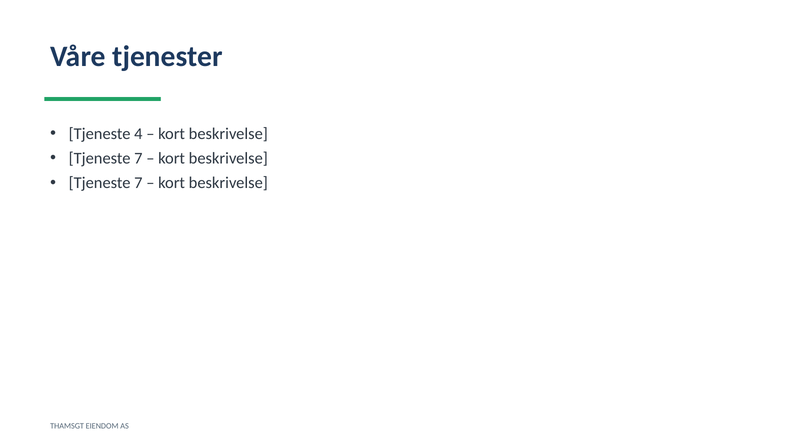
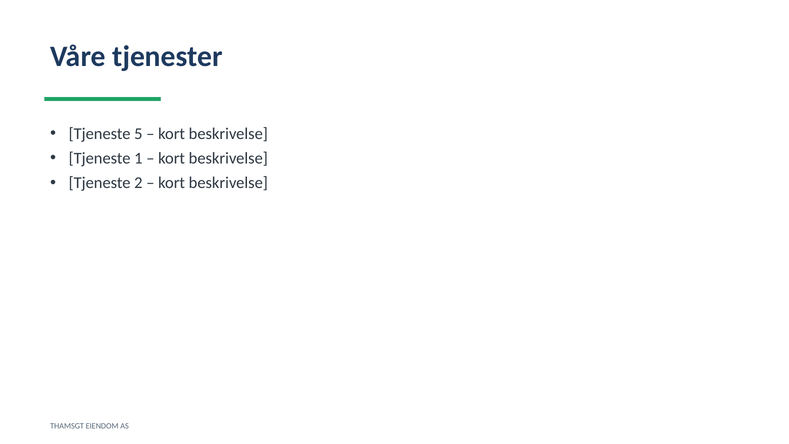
4: 4 -> 5
7 at (138, 158): 7 -> 1
7 at (138, 183): 7 -> 2
